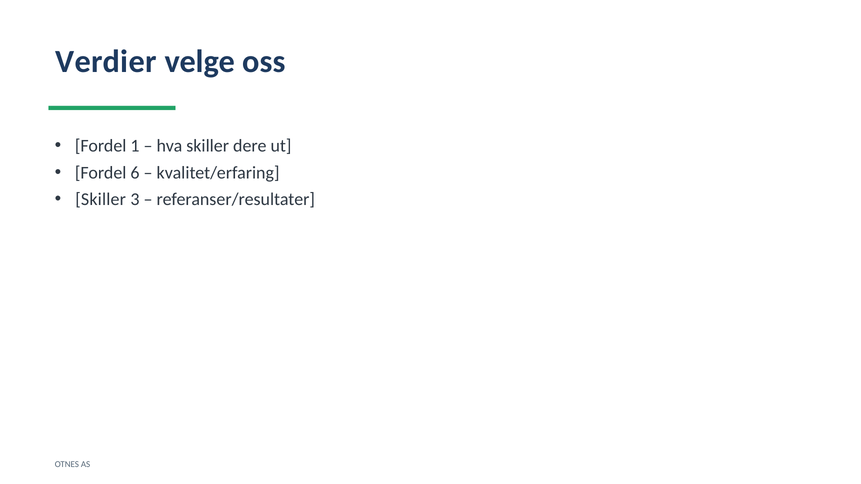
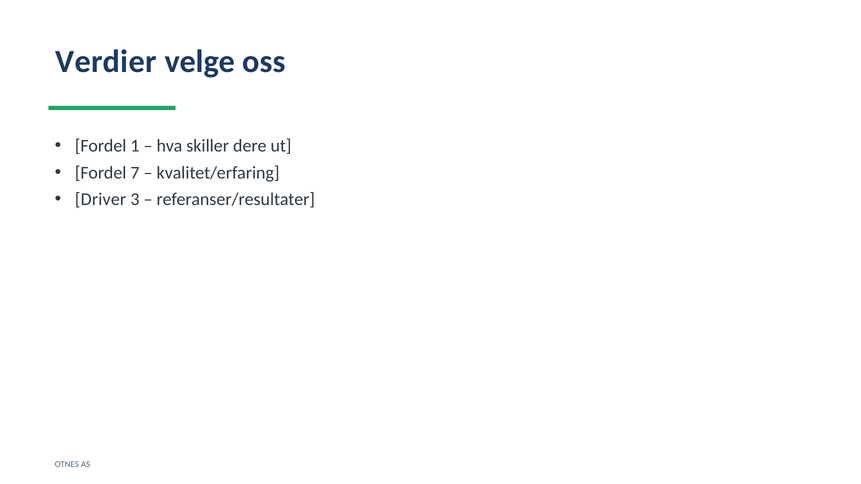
6: 6 -> 7
Skiller at (101, 200): Skiller -> Driver
